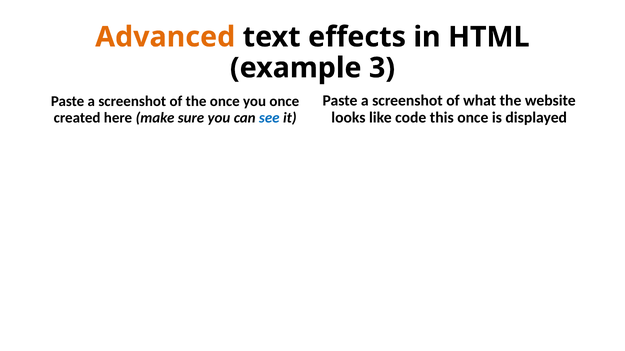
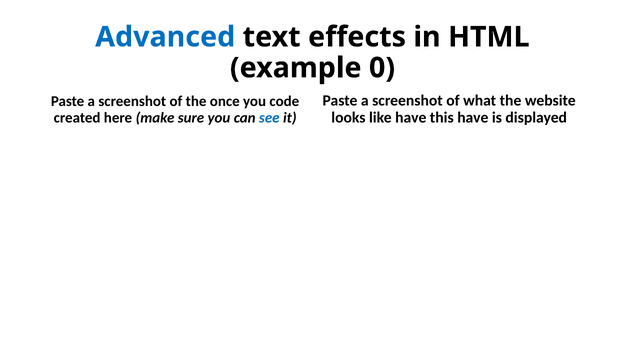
Advanced colour: orange -> blue
3: 3 -> 0
you once: once -> code
like code: code -> have
this once: once -> have
